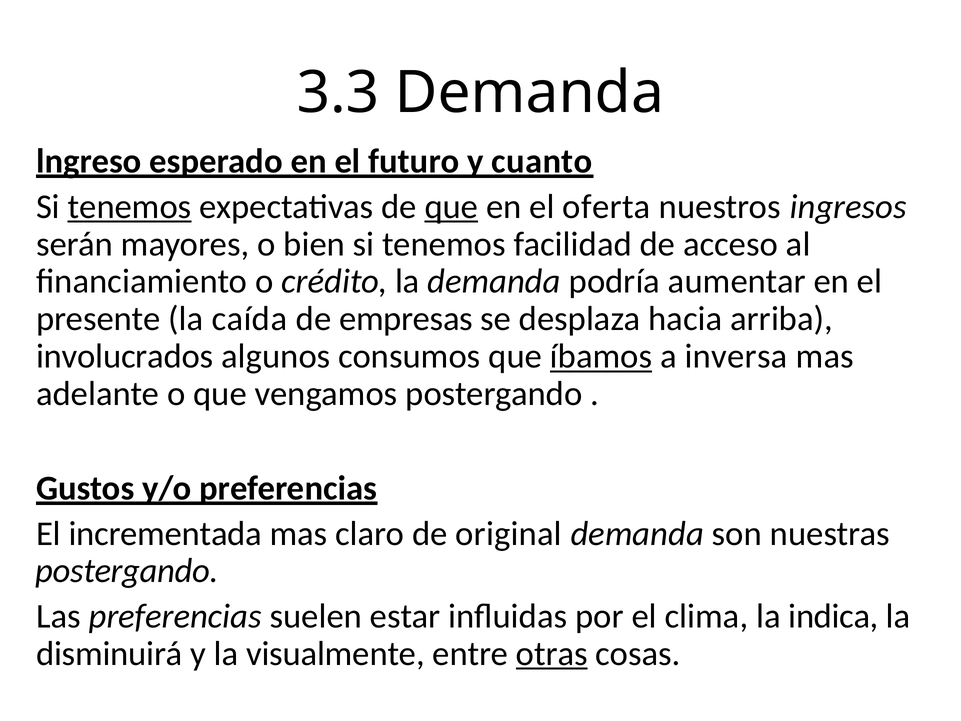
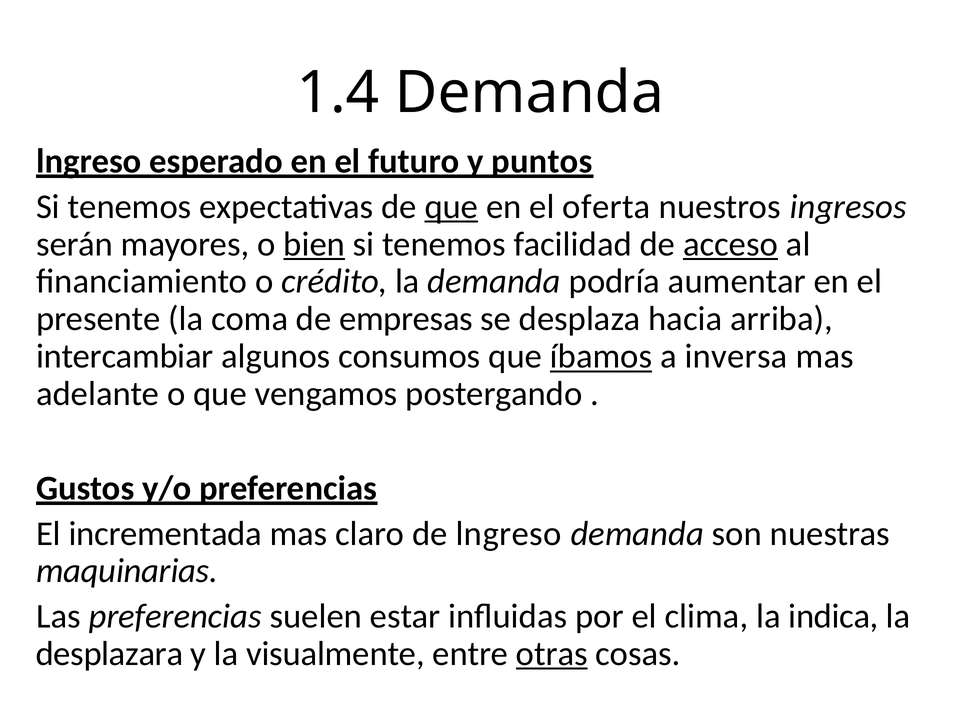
3.3: 3.3 -> 1.4
cuanto: cuanto -> puntos
tenemos at (130, 207) underline: present -> none
bien underline: none -> present
acceso underline: none -> present
caída: caída -> coma
involucrados: involucrados -> intercambiar
de original: original -> lngreso
postergando at (127, 571): postergando -> maquinarias
disminuirá: disminuirá -> desplazara
